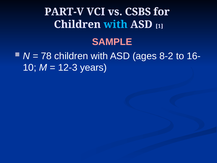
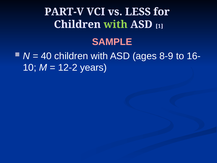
CSBS: CSBS -> LESS
with at (116, 24) colour: light blue -> light green
78: 78 -> 40
8-2: 8-2 -> 8-9
12-3: 12-3 -> 12-2
